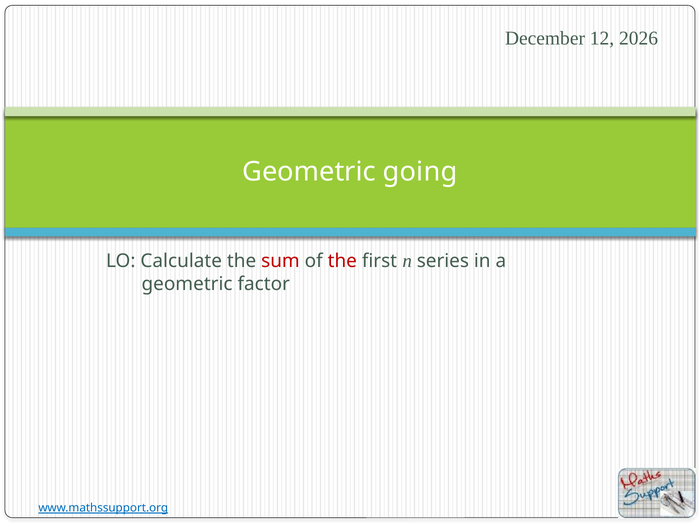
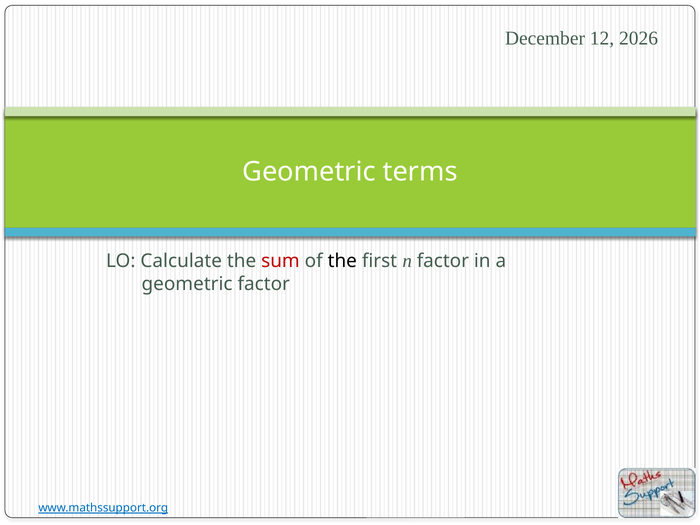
going: going -> terms
the at (342, 261) colour: red -> black
n series: series -> factor
